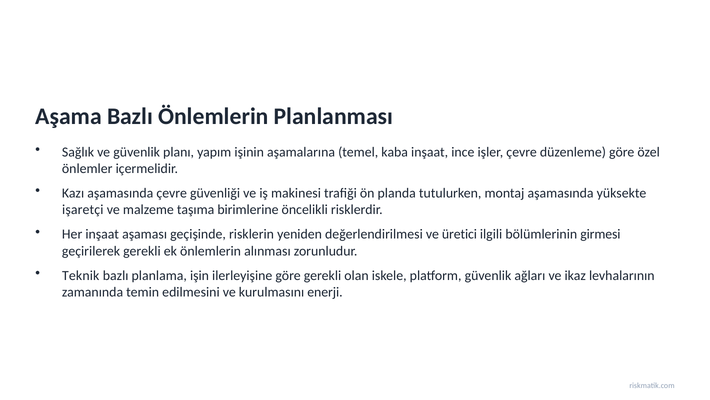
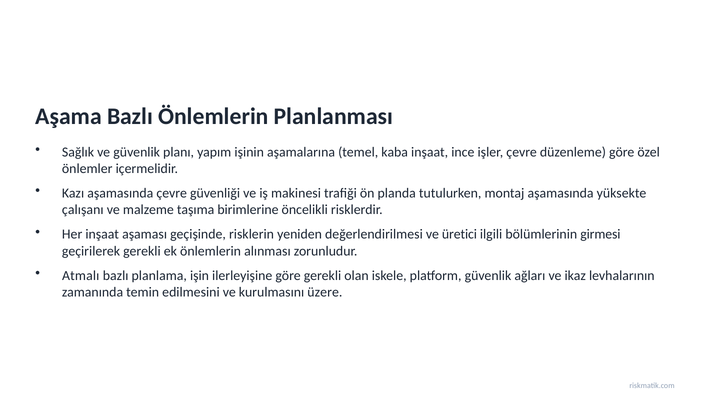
işaretçi: işaretçi -> çalışanı
Teknik: Teknik -> Atmalı
enerji: enerji -> üzere
